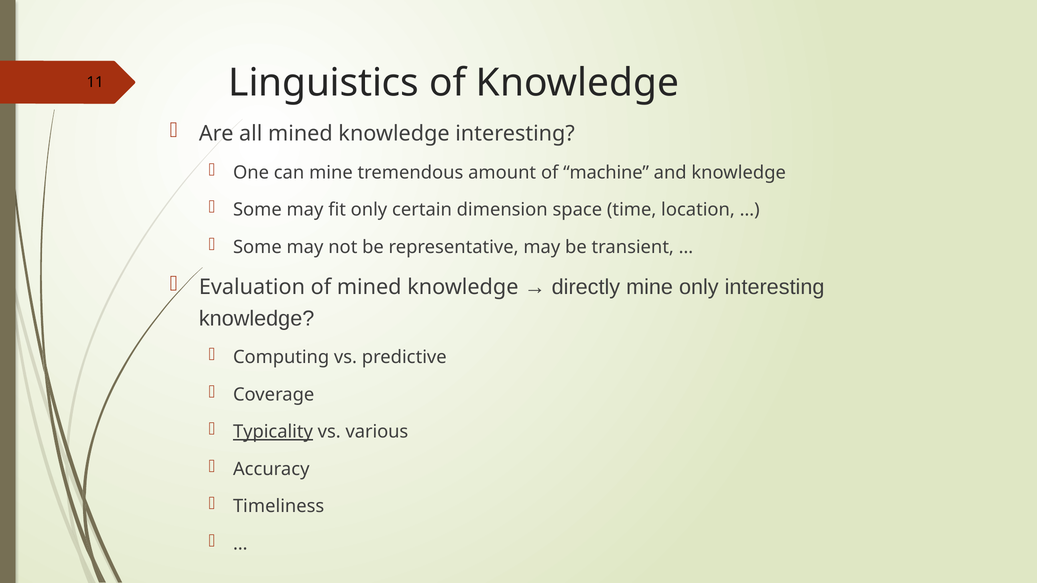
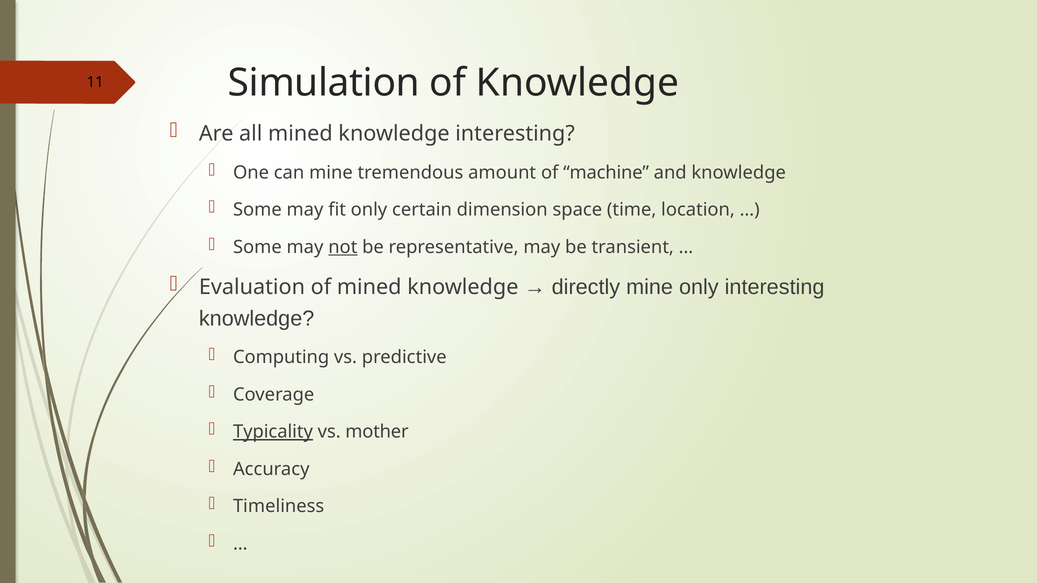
Linguistics: Linguistics -> Simulation
not underline: none -> present
various: various -> mother
